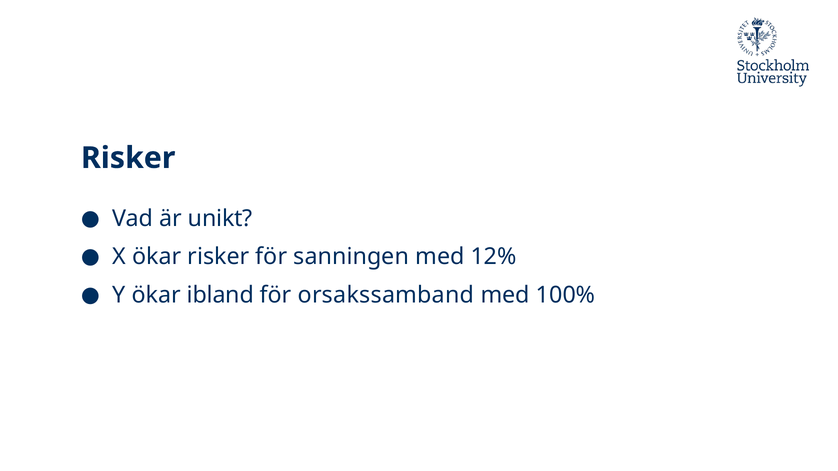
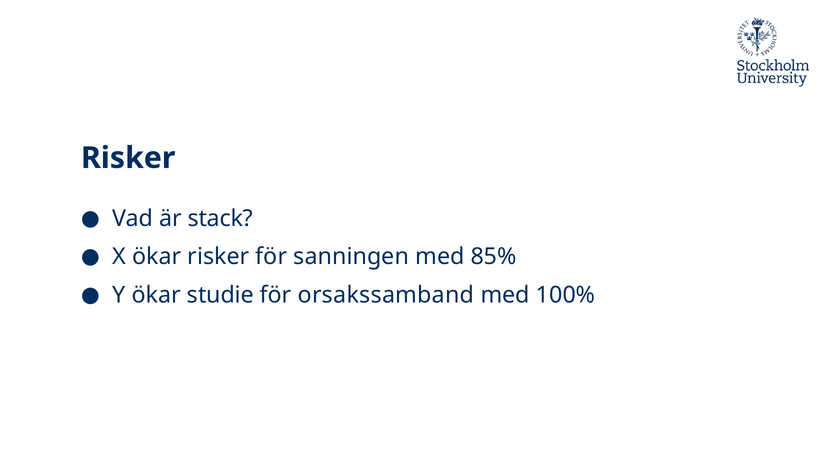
unikt: unikt -> stack
12%: 12% -> 85%
ibland: ibland -> studie
